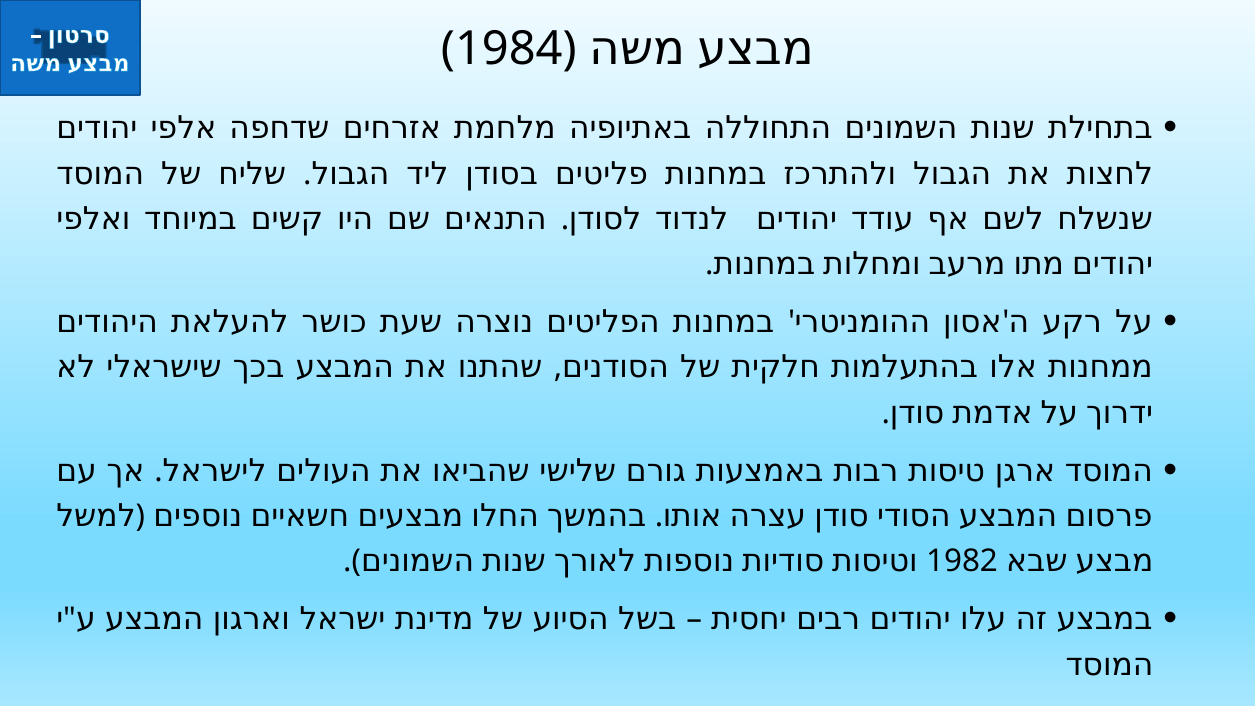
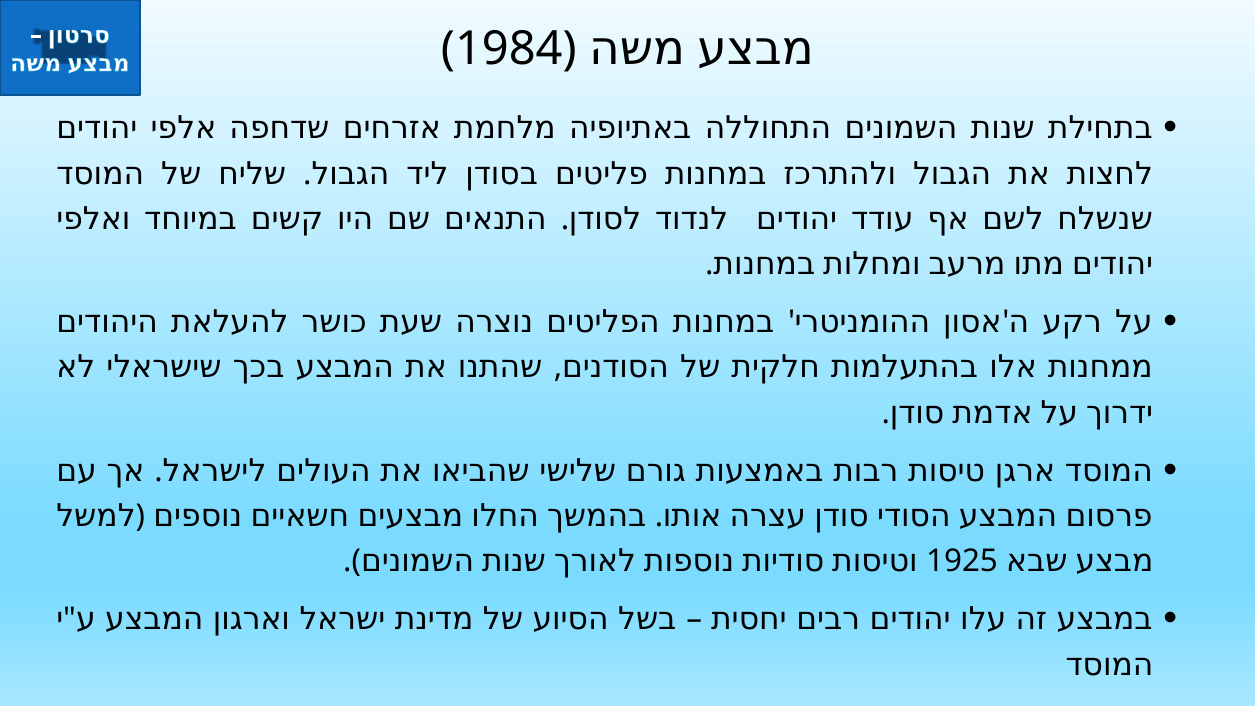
1982: 1982 -> 1925
